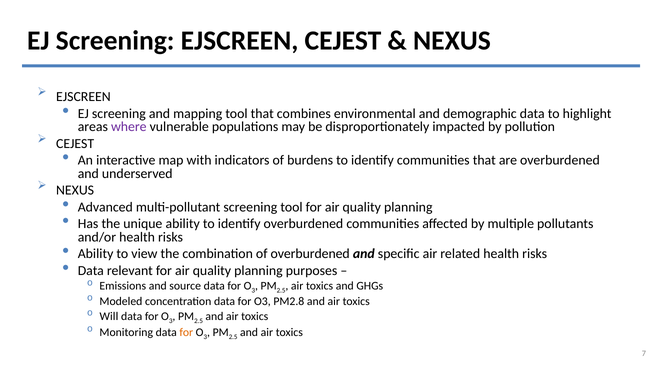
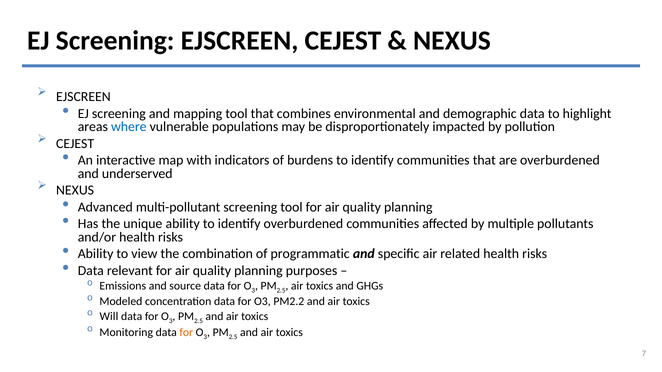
where colour: purple -> blue
of overburdened: overburdened -> programmatic
PM2.8: PM2.8 -> PM2.2
